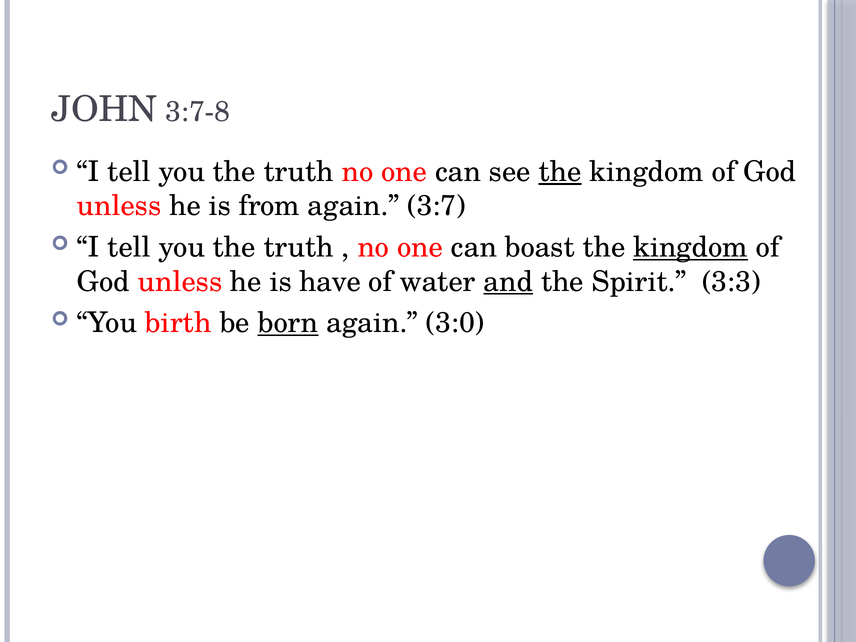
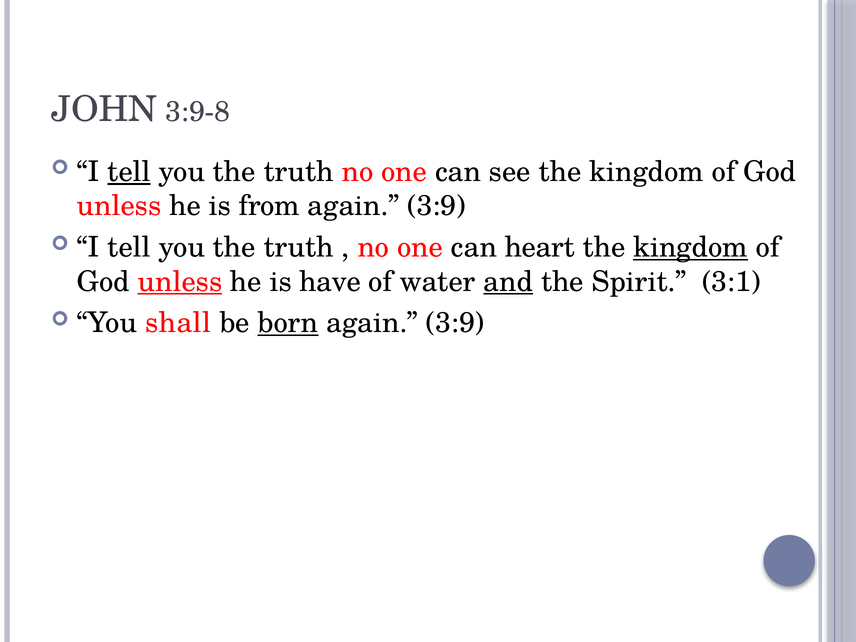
3:7-8: 3:7-8 -> 3:9-8
tell at (129, 172) underline: none -> present
the at (560, 172) underline: present -> none
3:7 at (437, 206): 3:7 -> 3:9
boast: boast -> heart
unless at (180, 282) underline: none -> present
3:3: 3:3 -> 3:1
birth: birth -> shall
3:0 at (455, 323): 3:0 -> 3:9
